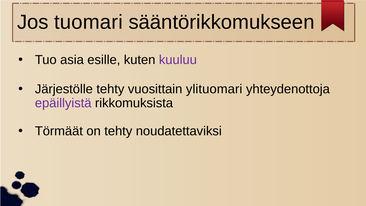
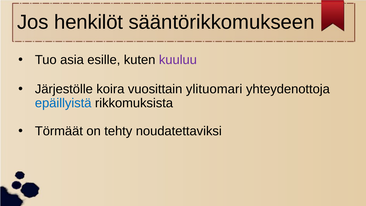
tuomari: tuomari -> henkilöt
Järjestölle tehty: tehty -> koira
epäillyistä colour: purple -> blue
